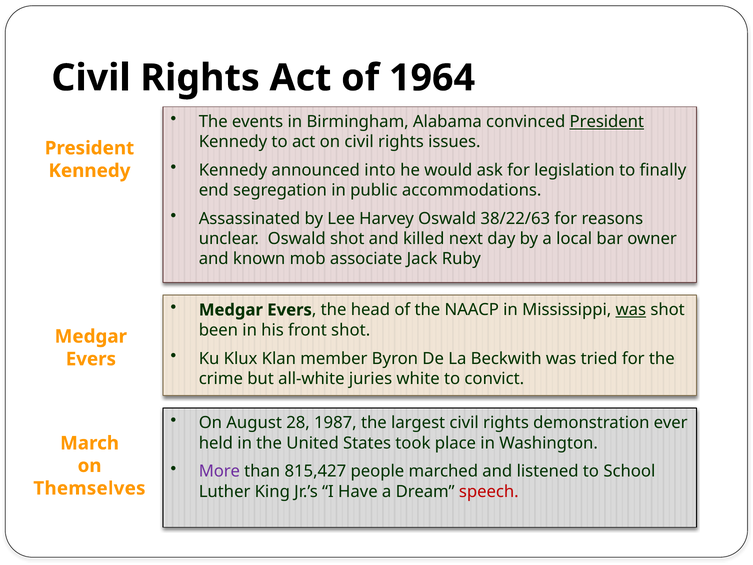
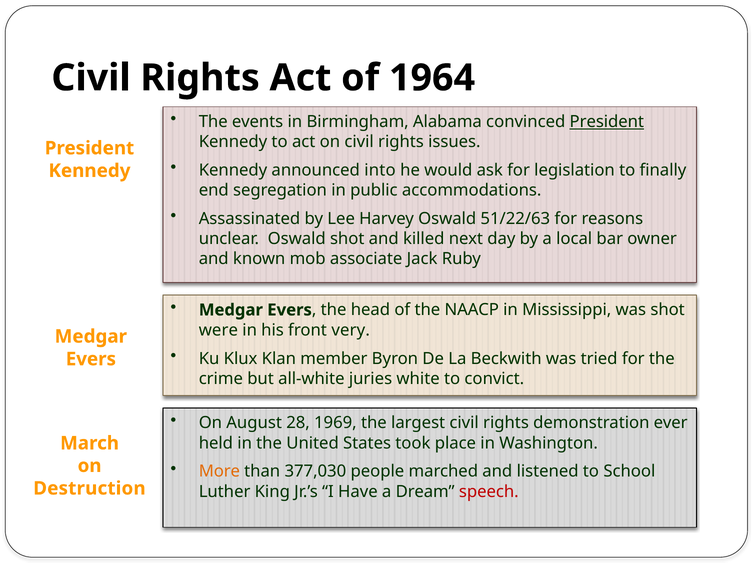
38/22/63: 38/22/63 -> 51/22/63
was at (631, 310) underline: present -> none
been: been -> were
front shot: shot -> very
1987: 1987 -> 1969
More colour: purple -> orange
815,427: 815,427 -> 377,030
Themselves: Themselves -> Destruction
